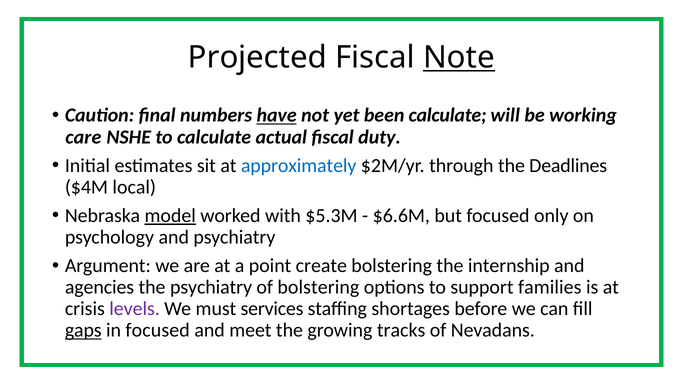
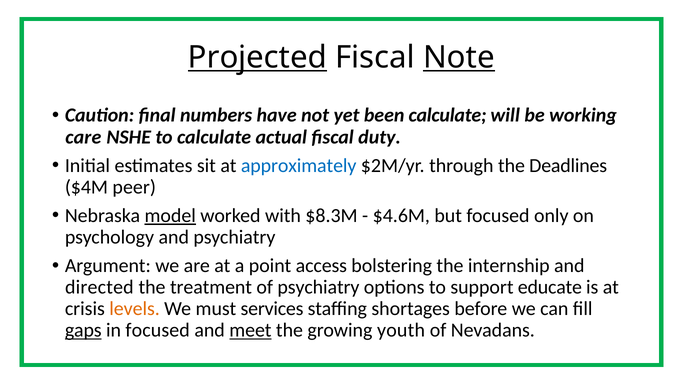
Projected underline: none -> present
have underline: present -> none
local: local -> peer
$5.3M: $5.3M -> $8.3M
$6.6M: $6.6M -> $4.6M
create: create -> access
agencies: agencies -> directed
the psychiatry: psychiatry -> treatment
of bolstering: bolstering -> psychiatry
families: families -> educate
levels colour: purple -> orange
meet underline: none -> present
tracks: tracks -> youth
